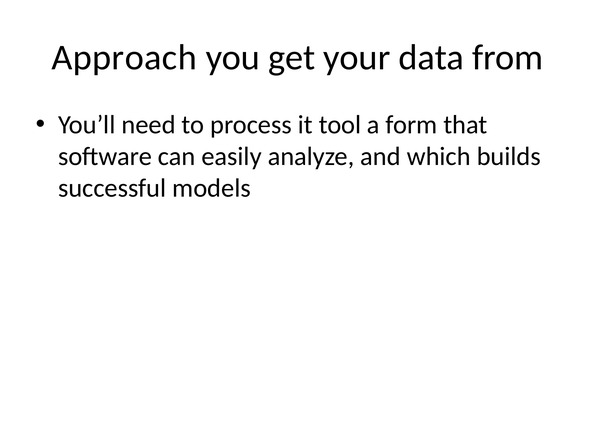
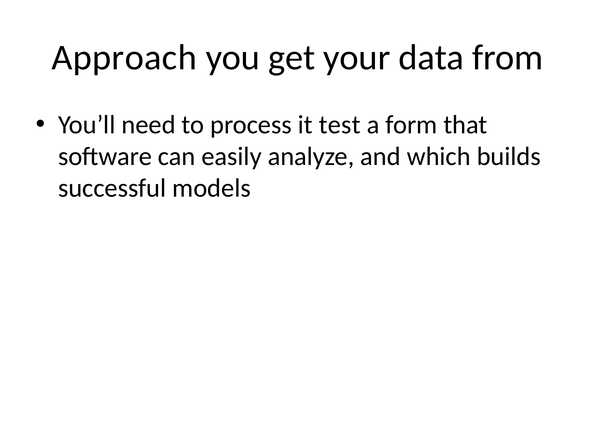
tool: tool -> test
